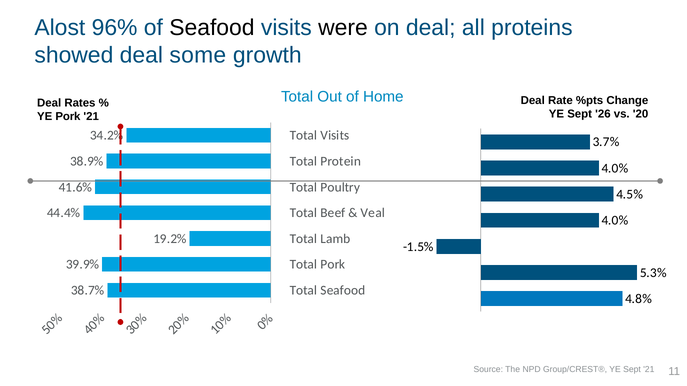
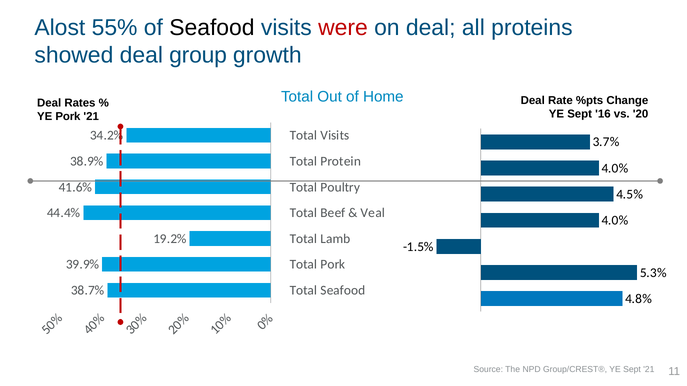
96%: 96% -> 55%
were colour: black -> red
some: some -> group
26: 26 -> 16
